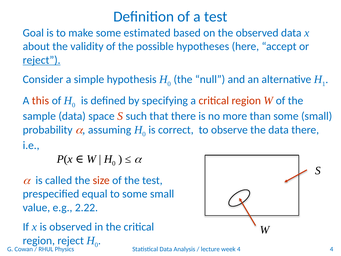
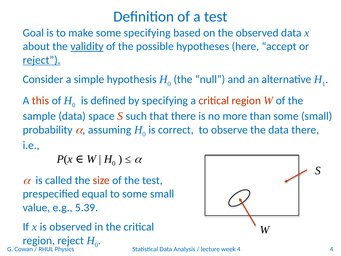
some estimated: estimated -> specifying
validity underline: none -> present
2.22: 2.22 -> 5.39
